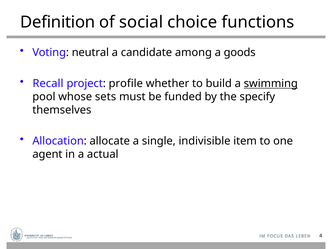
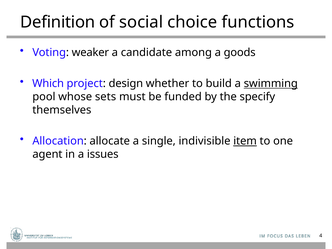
neutral: neutral -> weaker
Recall: Recall -> Which
profile: profile -> design
item underline: none -> present
actual: actual -> issues
